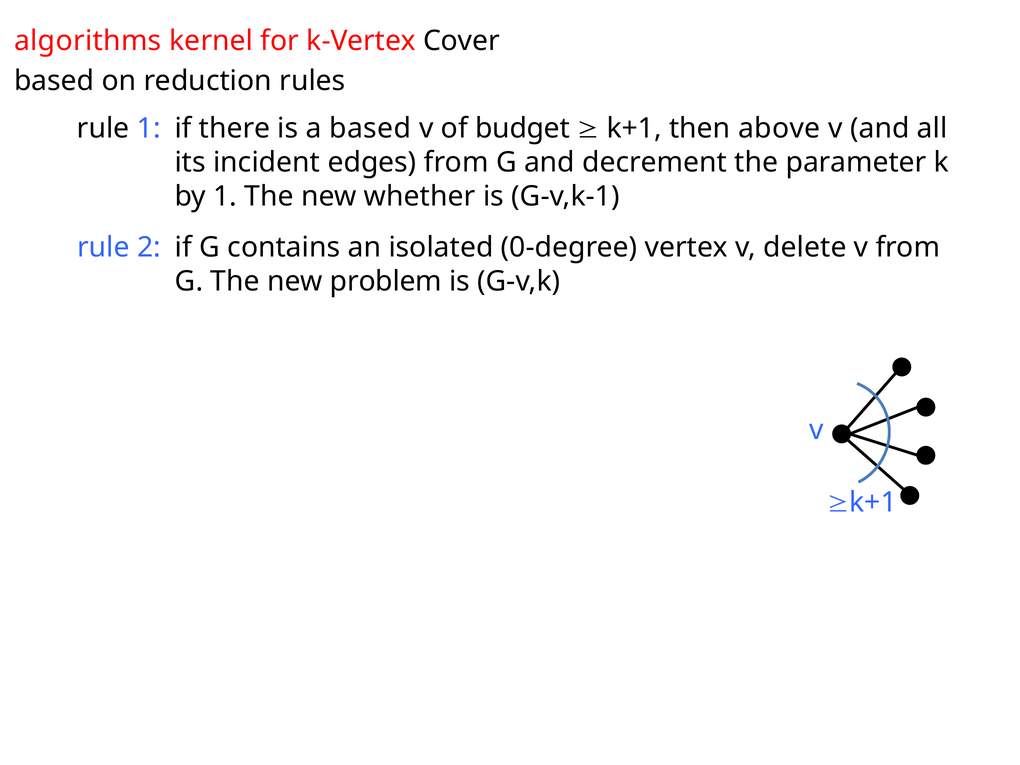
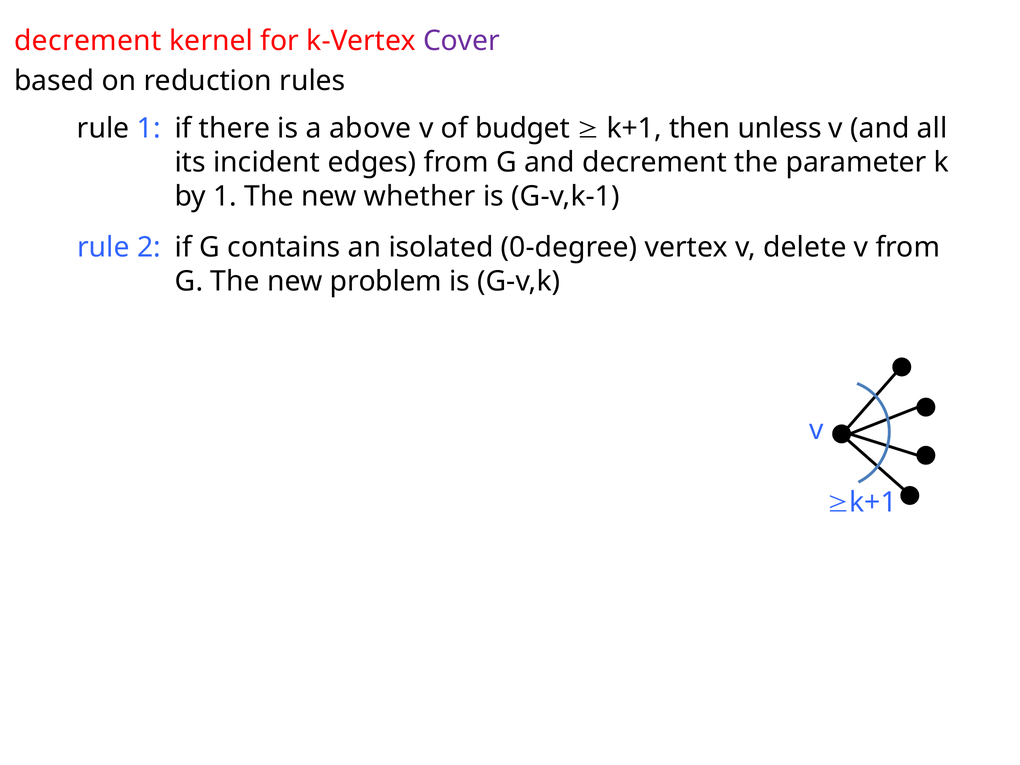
algorithms at (88, 41): algorithms -> decrement
Cover colour: black -> purple
a based: based -> above
above: above -> unless
